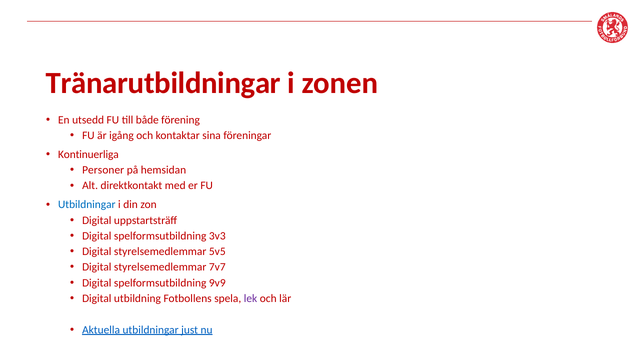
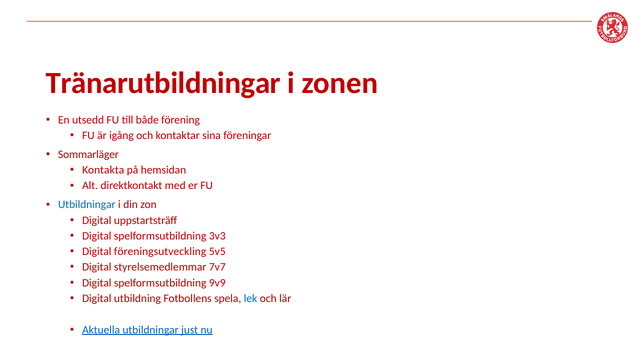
Kontinuerliga: Kontinuerliga -> Sommarläger
Personer: Personer -> Kontakta
styrelsemedlemmar at (160, 252): styrelsemedlemmar -> föreningsutveckling
lek colour: purple -> blue
